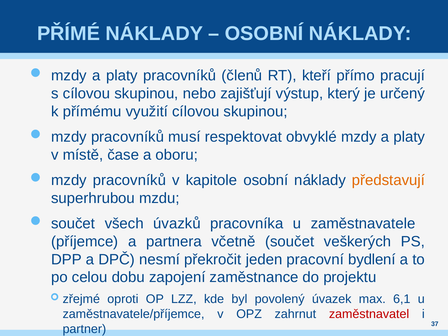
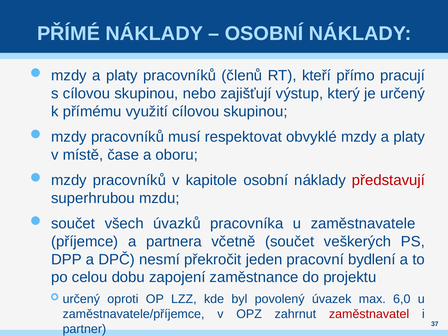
představují colour: orange -> red
zřejmé at (81, 299): zřejmé -> určený
6,1: 6,1 -> 6,0
